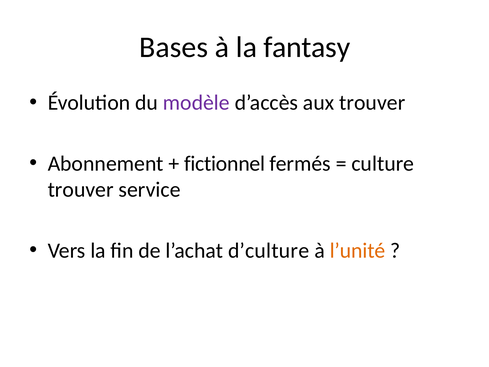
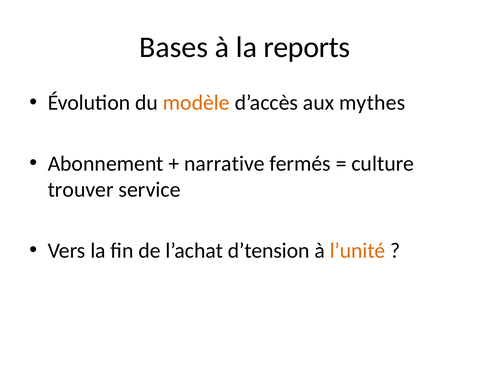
fantasy: fantasy -> reports
modèle colour: purple -> orange
aux trouver: trouver -> mythes
fictionnel: fictionnel -> narrative
d’culture: d’culture -> d’tension
